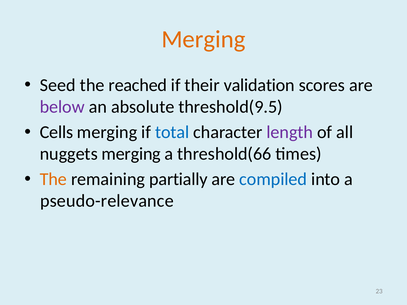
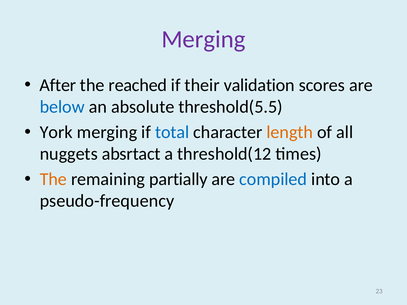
Merging at (203, 39) colour: orange -> purple
Seed: Seed -> After
below colour: purple -> blue
threshold(9.5: threshold(9.5 -> threshold(5.5
Cells: Cells -> York
length colour: purple -> orange
nuggets merging: merging -> absrtact
threshold(66: threshold(66 -> threshold(12
pseudo-relevance: pseudo-relevance -> pseudo-frequency
